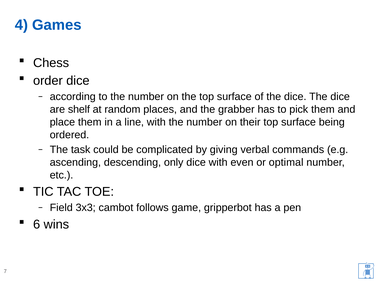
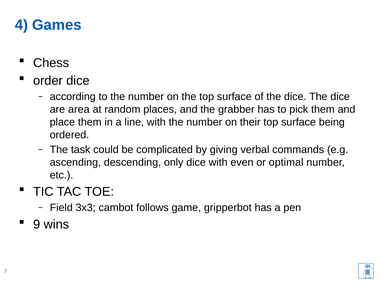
shelf: shelf -> area
6: 6 -> 9
